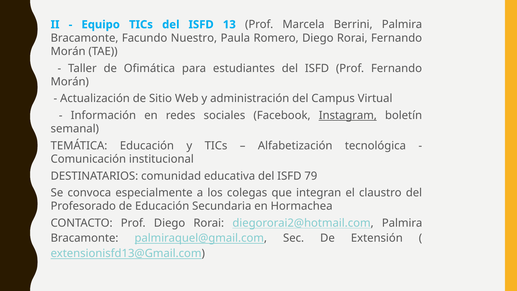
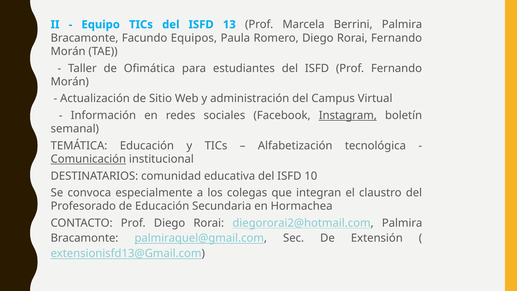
Nuestro: Nuestro -> Equipos
Comunicación underline: none -> present
79: 79 -> 10
